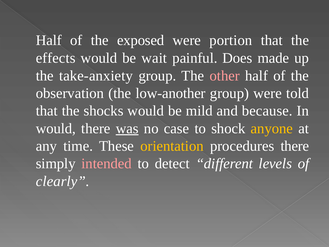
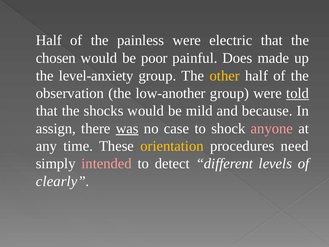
exposed: exposed -> painless
portion: portion -> electric
effects: effects -> chosen
wait: wait -> poor
take-anxiety: take-anxiety -> level-anxiety
other colour: pink -> yellow
told underline: none -> present
would at (56, 128): would -> assign
anyone colour: yellow -> pink
procedures there: there -> need
